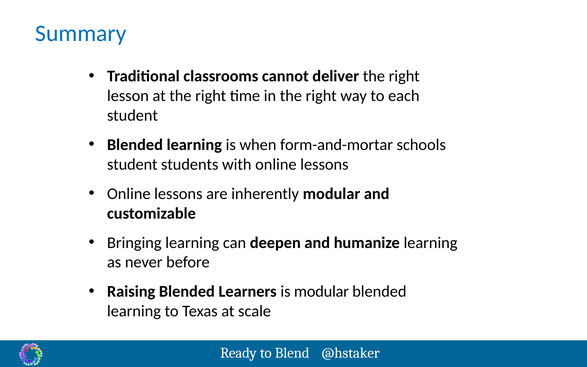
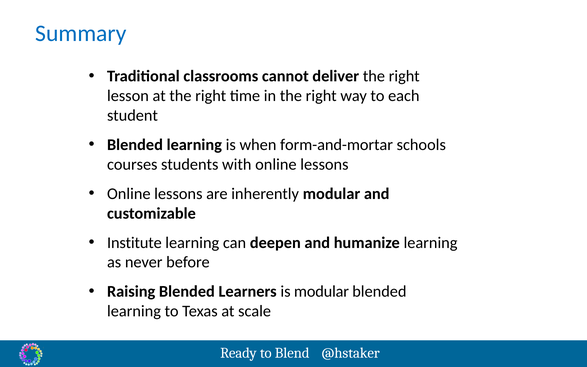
student at (132, 164): student -> courses
Bringing: Bringing -> Institute
